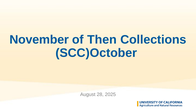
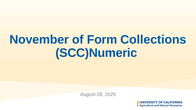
Then: Then -> Form
SCC)October: SCC)October -> SCC)Numeric
